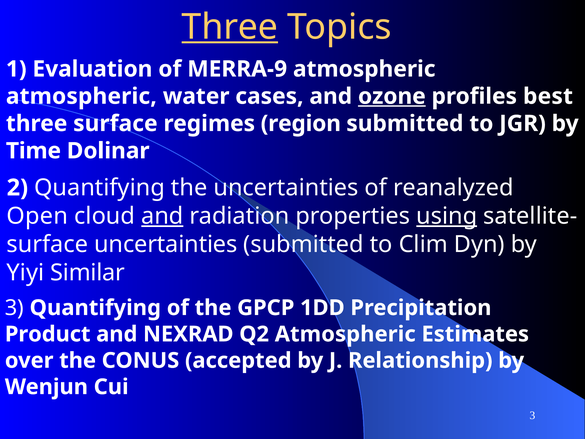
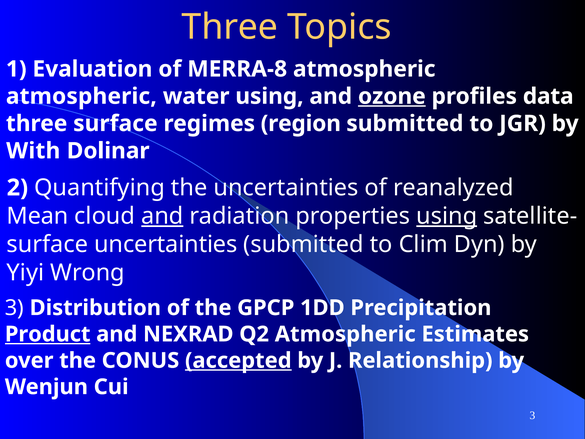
Three at (230, 27) underline: present -> none
MERRA-9: MERRA-9 -> MERRA-8
water cases: cases -> using
best: best -> data
Time: Time -> With
Open: Open -> Mean
Similar: Similar -> Wrong
3 Quantifying: Quantifying -> Distribution
Product underline: none -> present
accepted underline: none -> present
